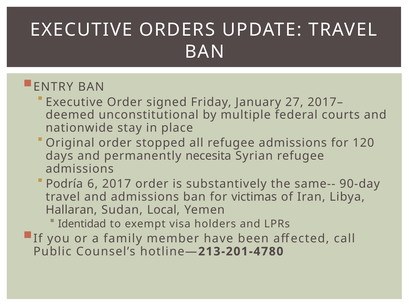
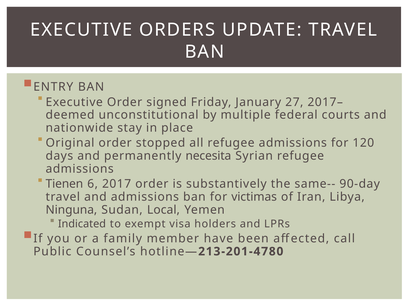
Podría: Podría -> Tienen
Hallaran: Hallaran -> Ninguna
Identidad: Identidad -> Indicated
